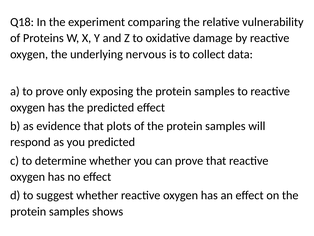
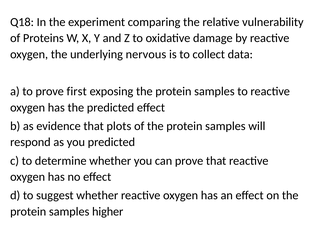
only: only -> first
shows: shows -> higher
